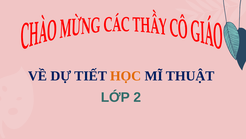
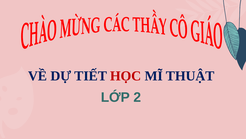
HỌC colour: orange -> red
